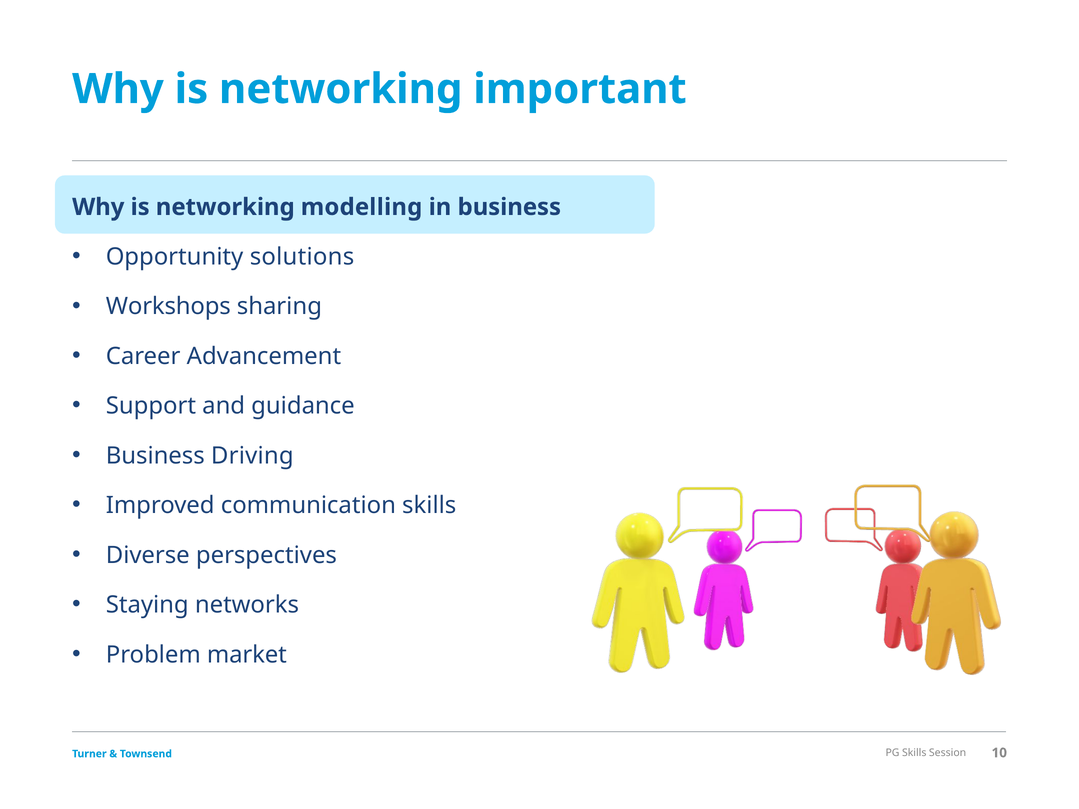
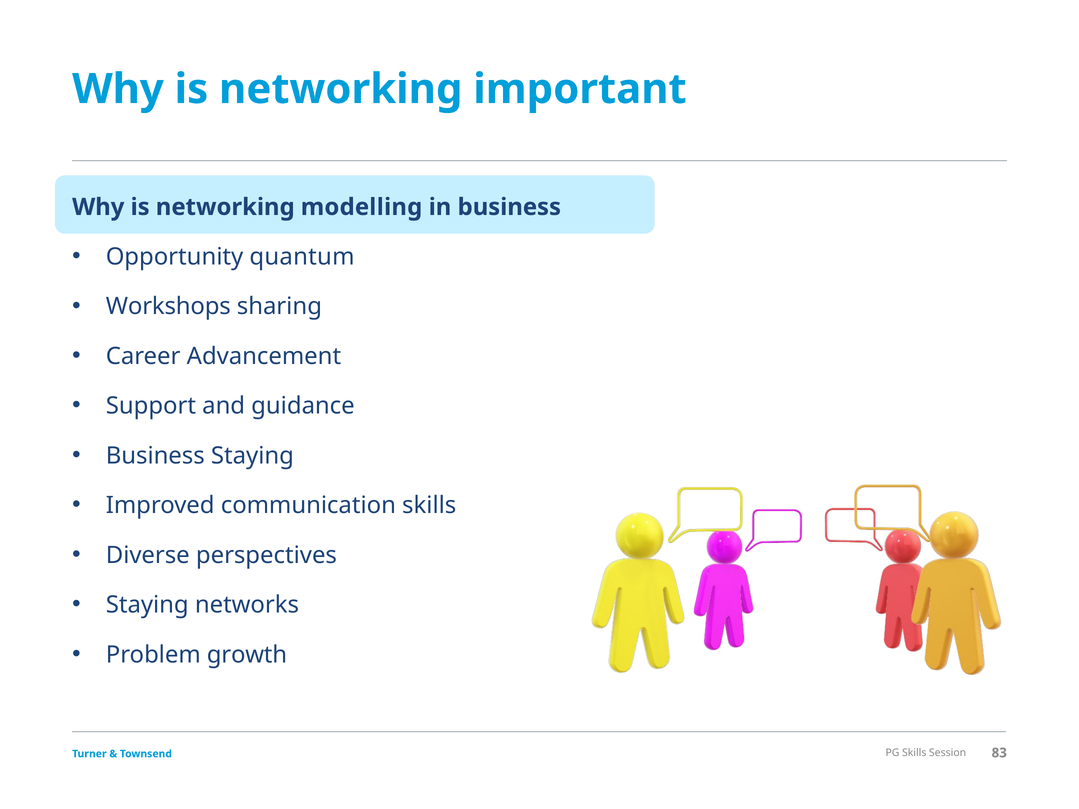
solutions: solutions -> quantum
Business Driving: Driving -> Staying
market: market -> growth
10: 10 -> 83
